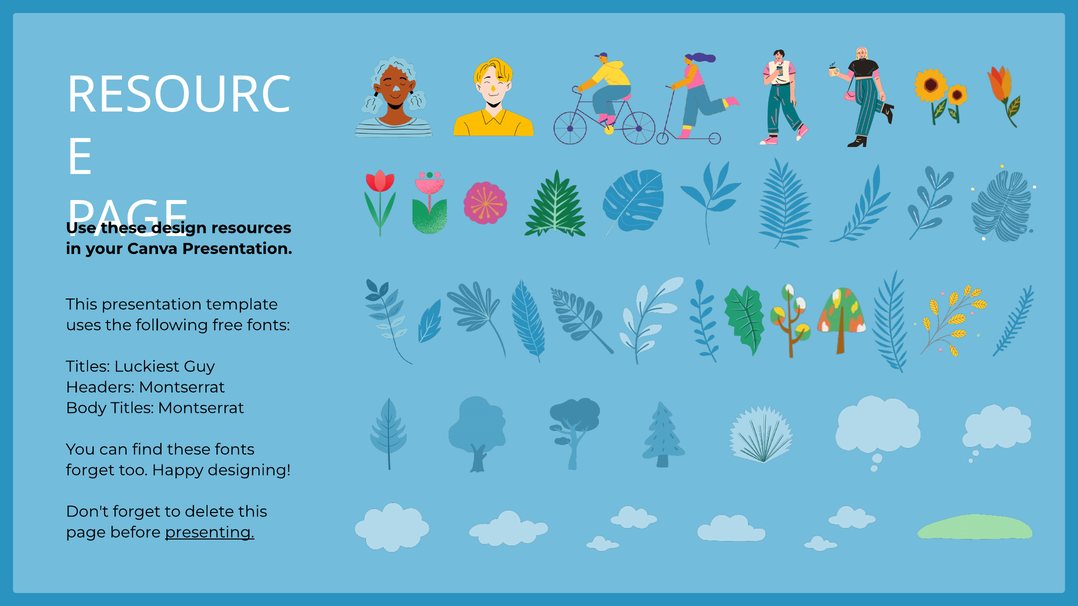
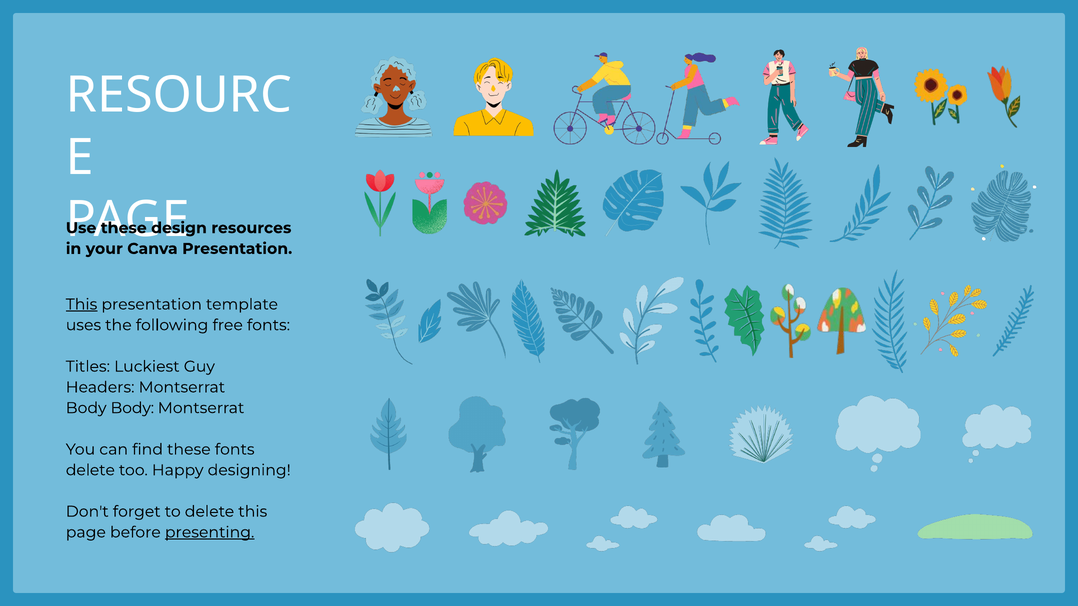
This at (82, 305) underline: none -> present
Body Titles: Titles -> Body
forget at (90, 470): forget -> delete
